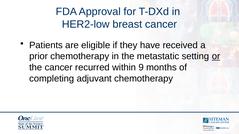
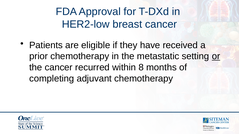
9: 9 -> 8
